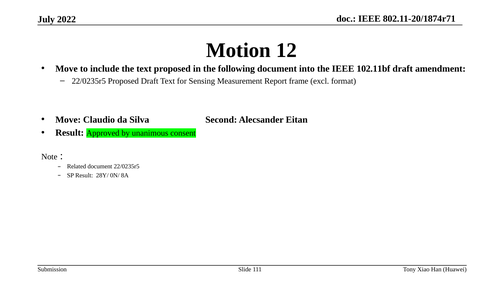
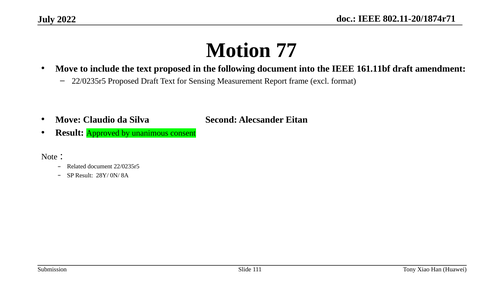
12: 12 -> 77
102.11bf: 102.11bf -> 161.11bf
